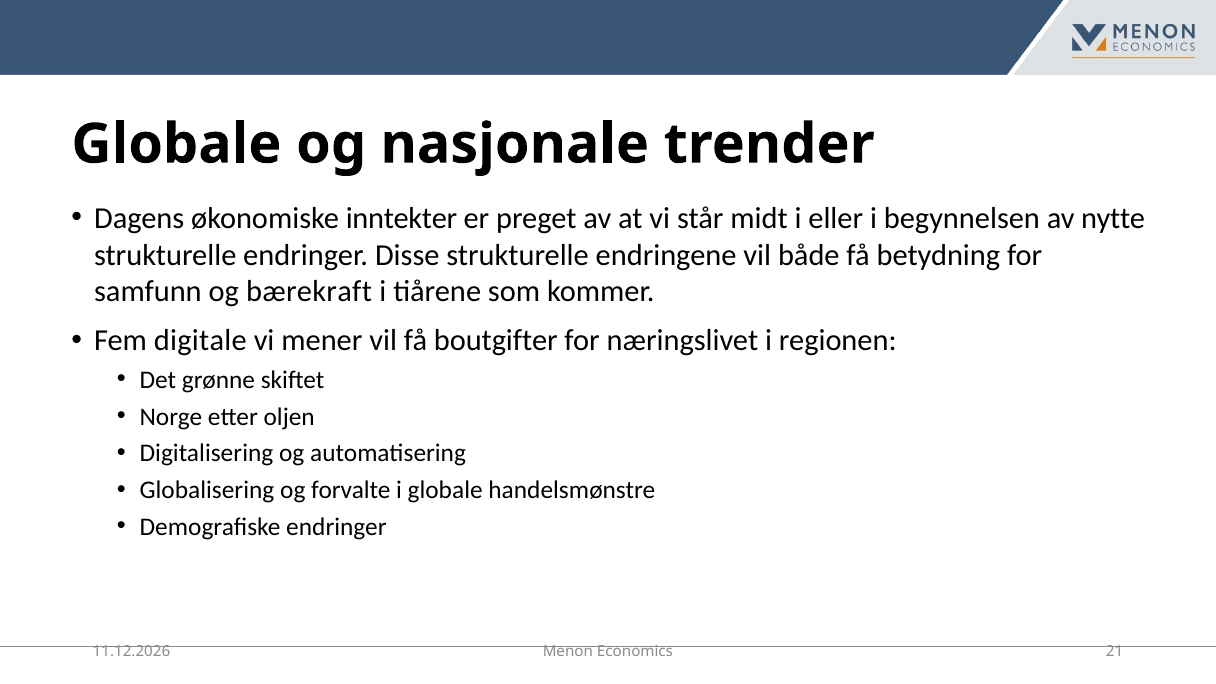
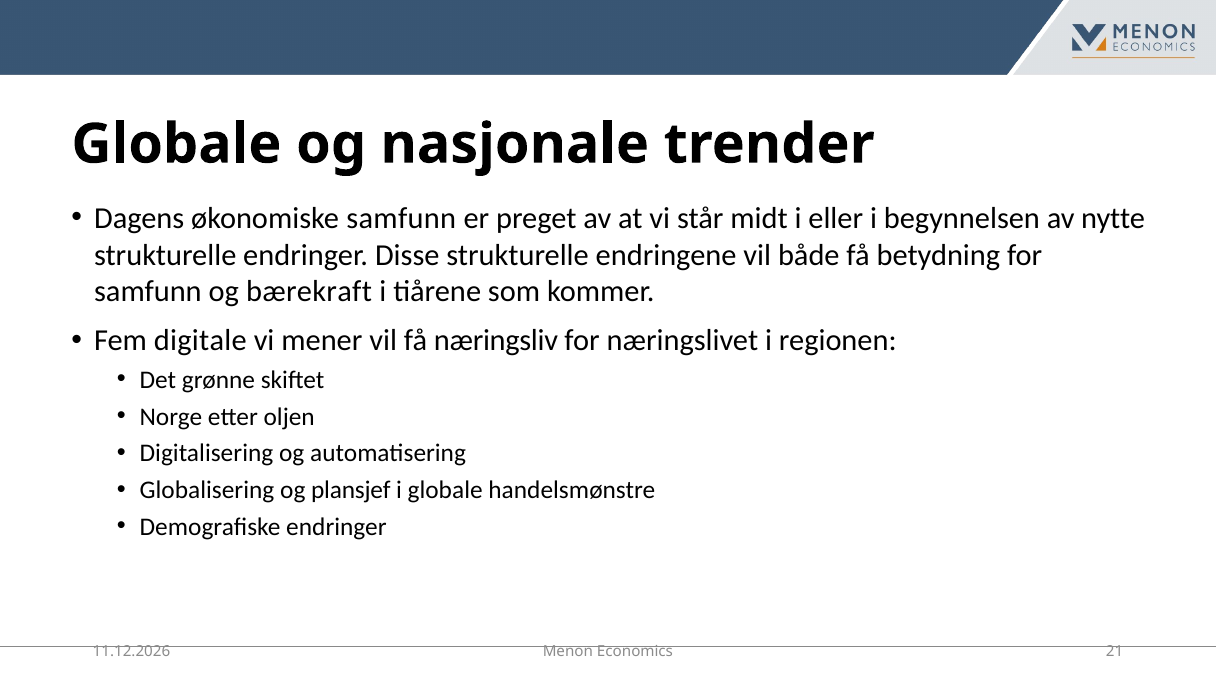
økonomiske inntekter: inntekter -> samfunn
boutgifter: boutgifter -> næringsliv
forvalte: forvalte -> plansjef
